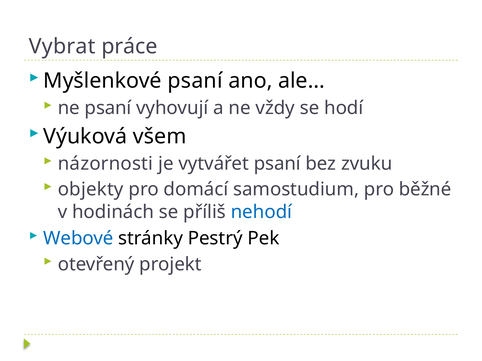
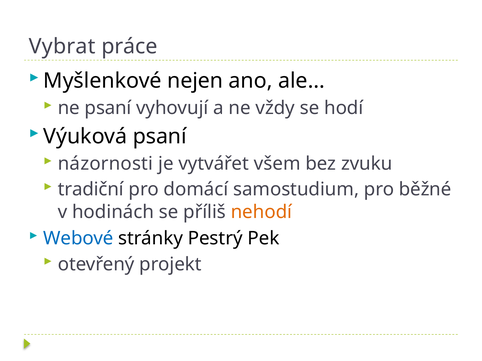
Myšlenkové psaní: psaní -> nejen
Výuková všem: všem -> psaní
vytvářet psaní: psaní -> všem
objekty: objekty -> tradiční
nehodí colour: blue -> orange
